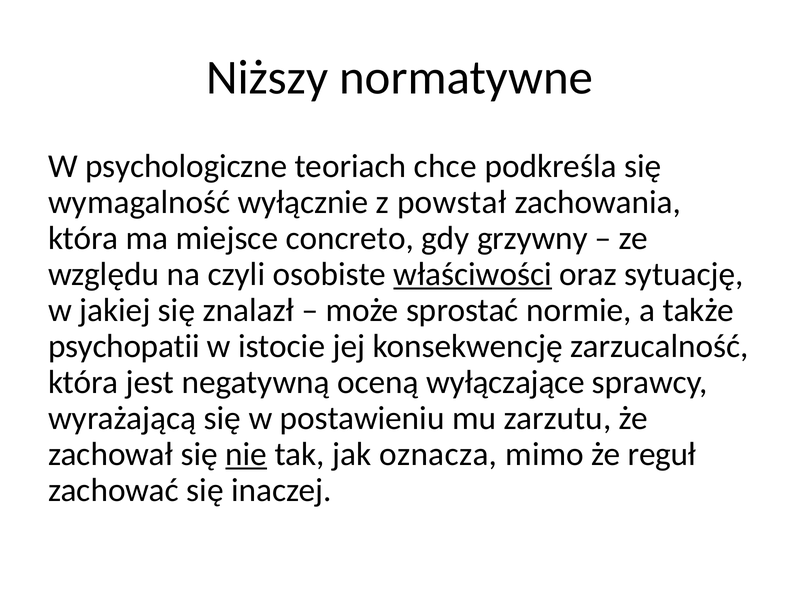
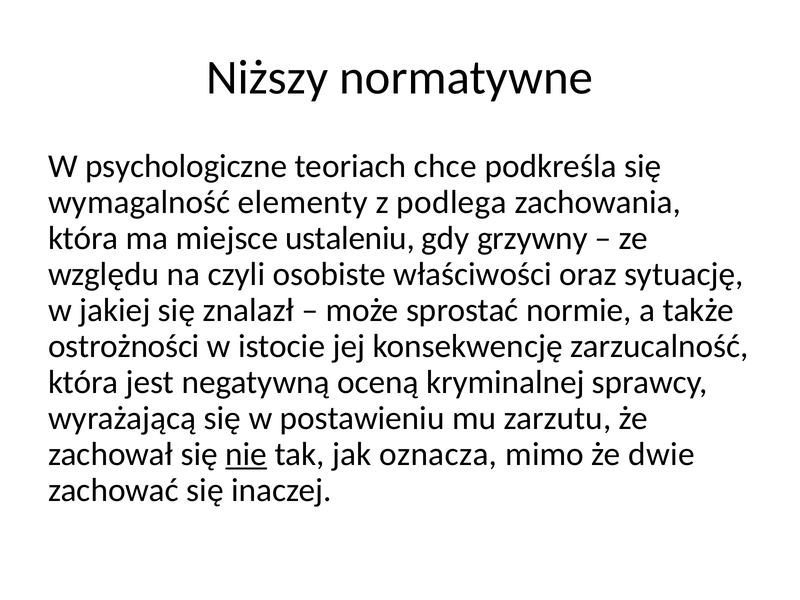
wyłącznie: wyłącznie -> elementy
powstał: powstał -> podlega
concreto: concreto -> ustaleniu
właściwości underline: present -> none
psychopatii: psychopatii -> ostrożności
wyłączające: wyłączające -> kryminalnej
reguł: reguł -> dwie
